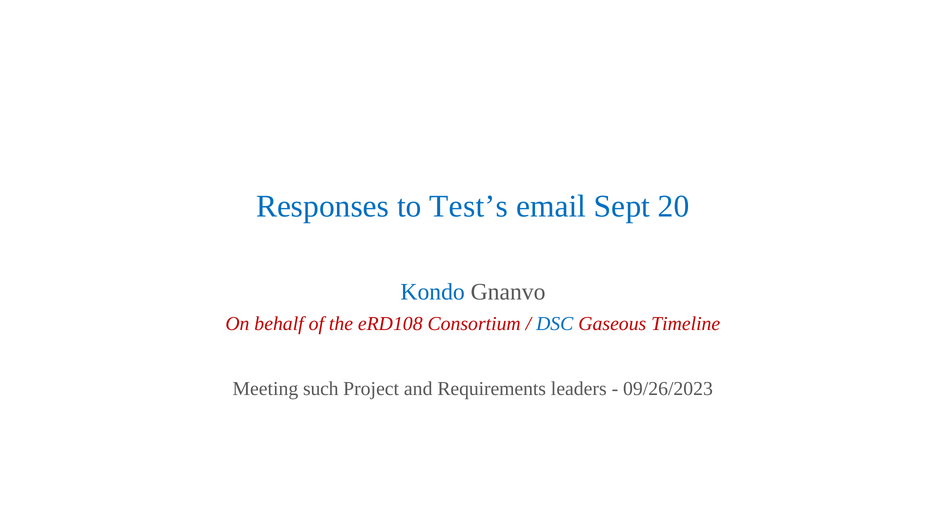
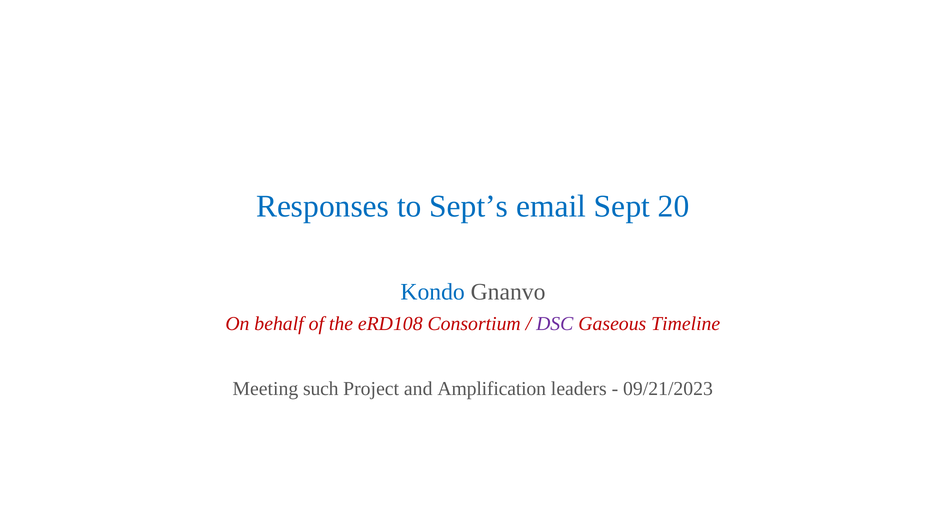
Test’s: Test’s -> Sept’s
DSC colour: blue -> purple
Requirements: Requirements -> Amplification
09/26/2023: 09/26/2023 -> 09/21/2023
